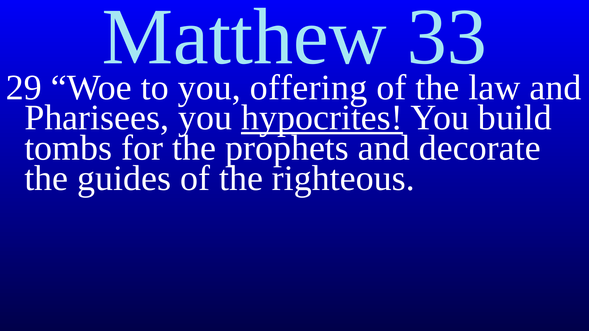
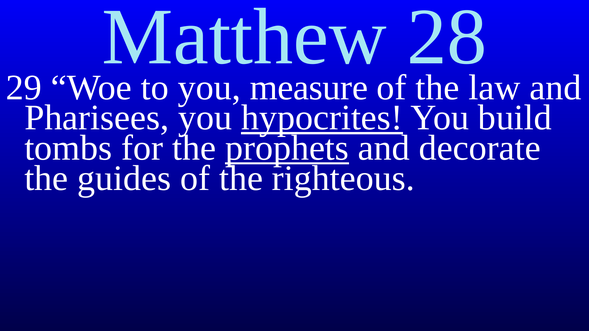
33: 33 -> 28
offering: offering -> measure
prophets underline: none -> present
